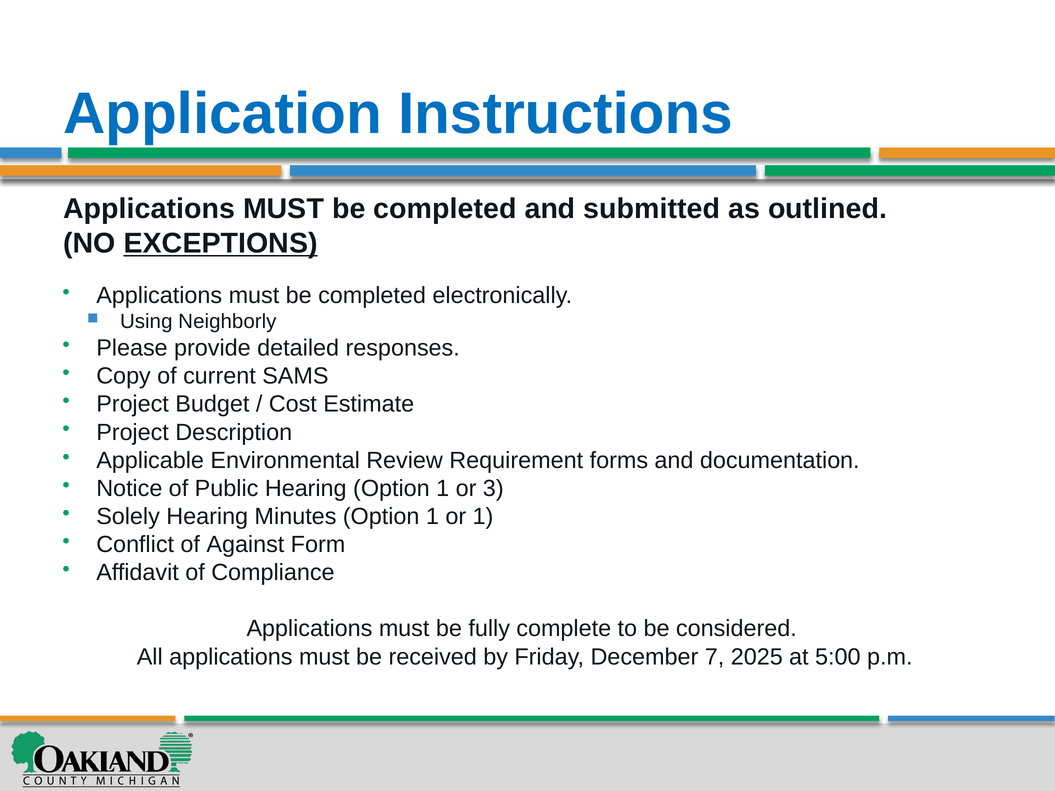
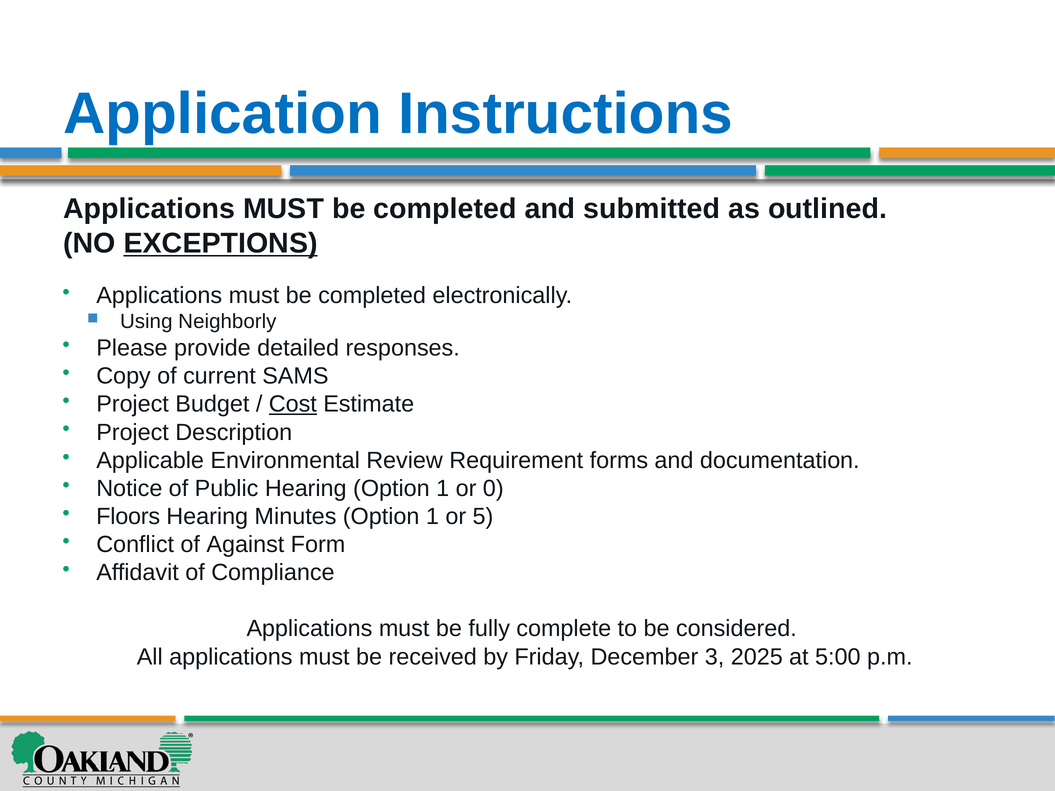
Cost underline: none -> present
3: 3 -> 0
Solely: Solely -> Floors
or 1: 1 -> 5
7: 7 -> 3
